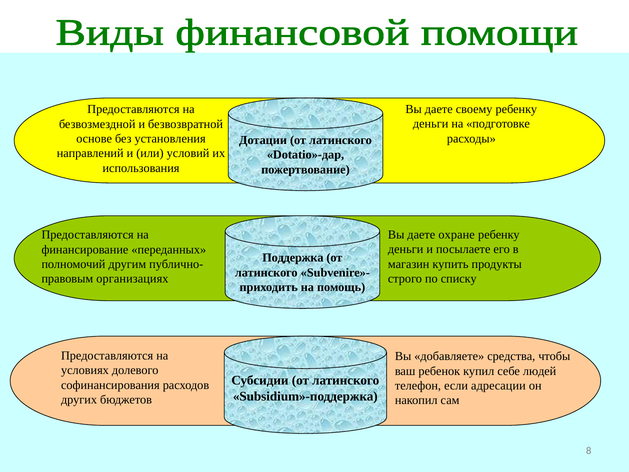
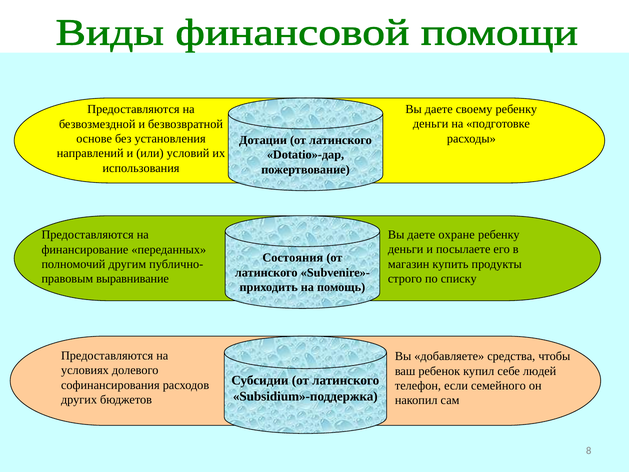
Поддержка: Поддержка -> Состояния
организациях: организациях -> выравнивание
адресации: адресации -> семейного
